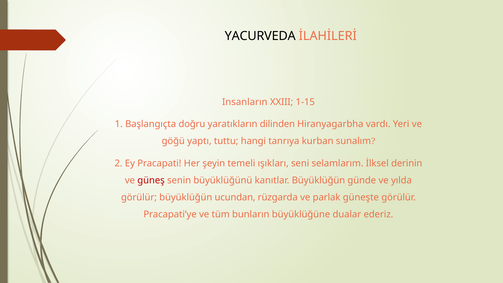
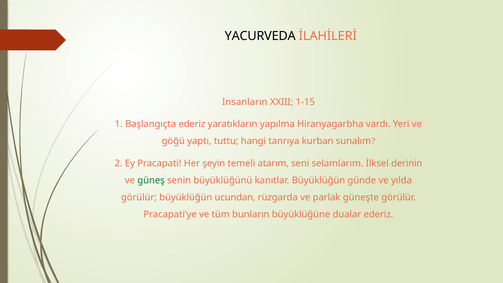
Başlangıçta doğru: doğru -> ederiz
dilinden: dilinden -> yapılma
ışıkları: ışıkları -> atarım
güneş colour: red -> green
